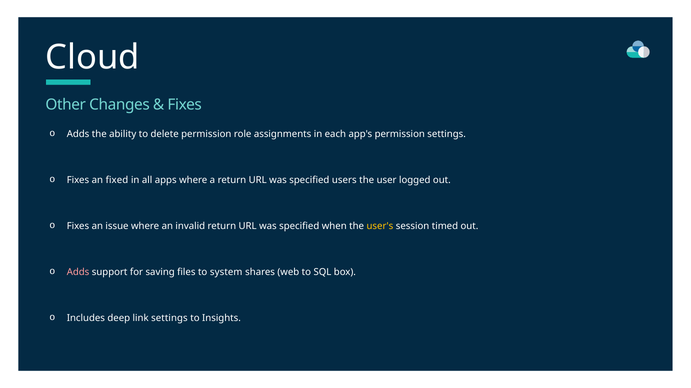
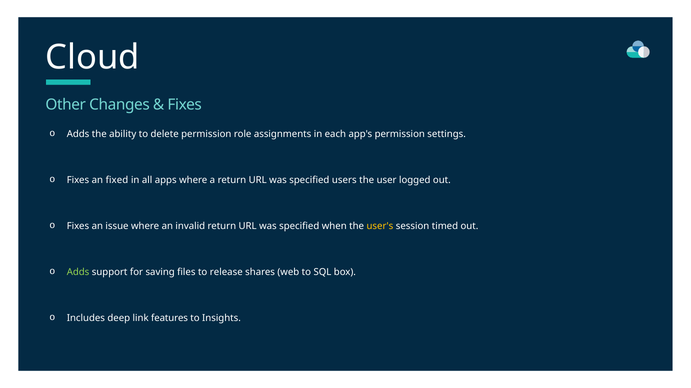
Adds at (78, 273) colour: pink -> light green
system: system -> release
link settings: settings -> features
